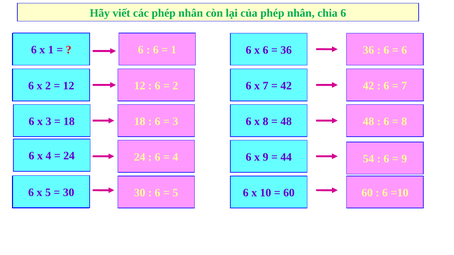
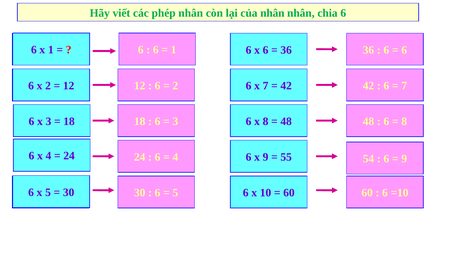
của phép: phép -> nhân
44: 44 -> 55
